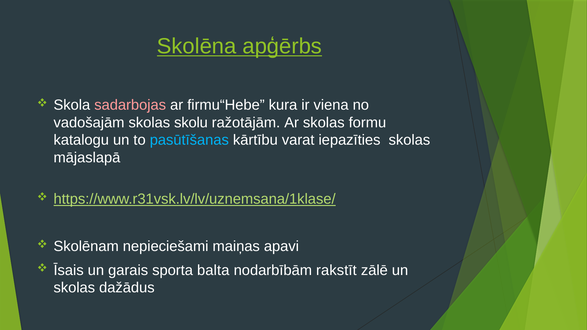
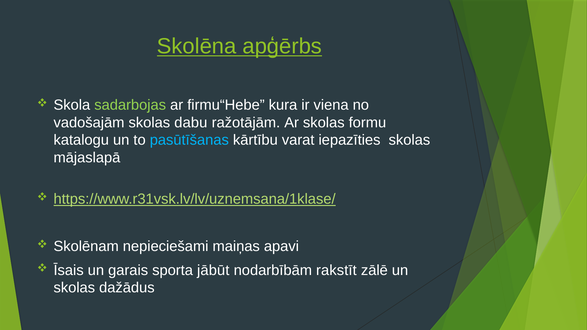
sadarbojas colour: pink -> light green
skolu: skolu -> dabu
balta: balta -> jābūt
